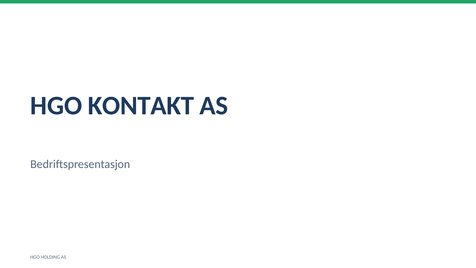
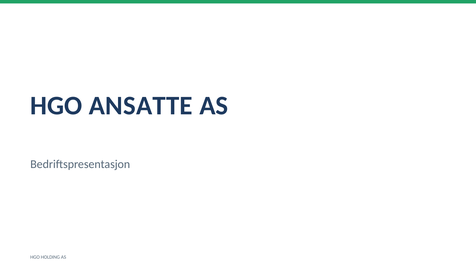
KONTAKT: KONTAKT -> ANSATTE
